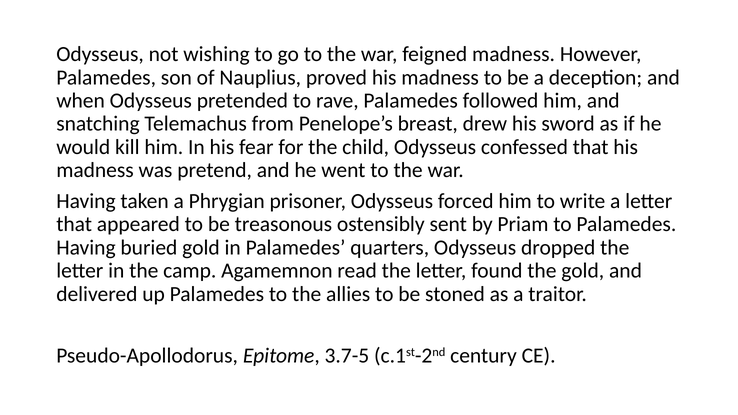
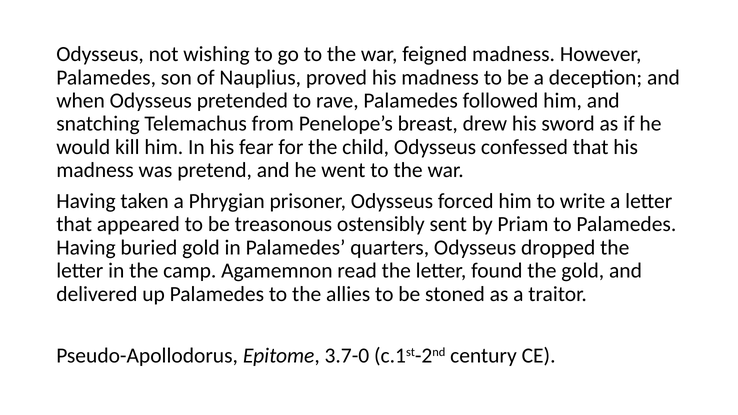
3.7-5: 3.7-5 -> 3.7-0
